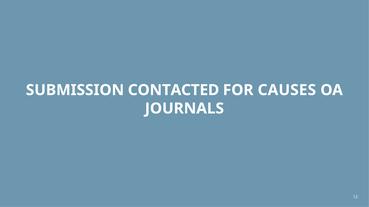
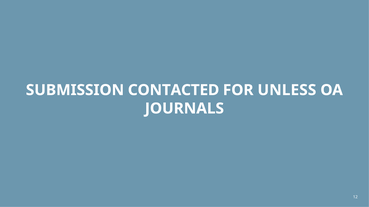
CAUSES: CAUSES -> UNLESS
